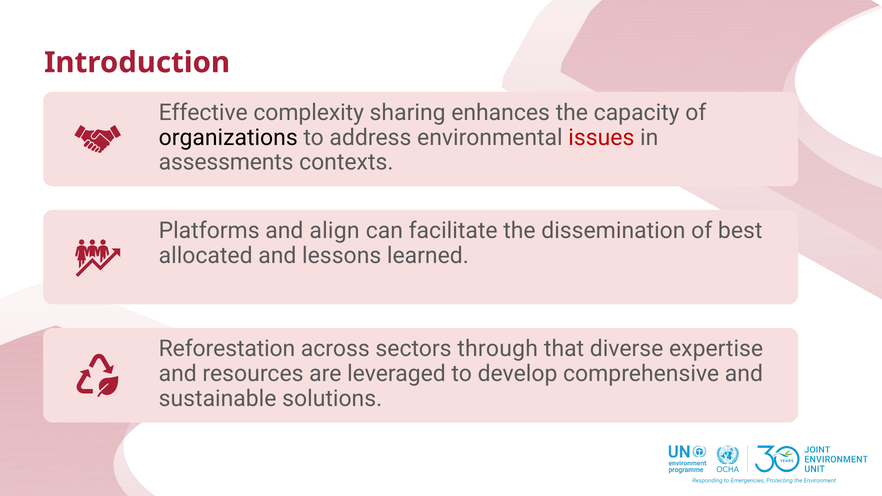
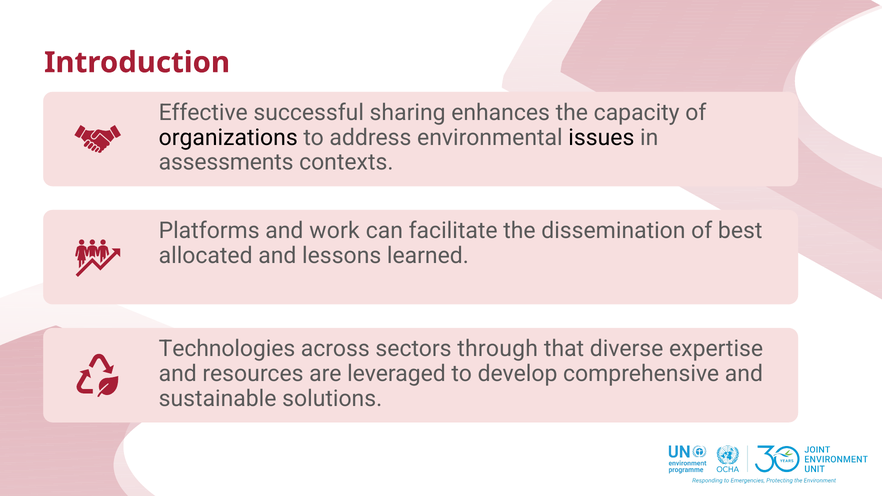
complexity: complexity -> successful
issues colour: red -> black
align: align -> work
Reforestation: Reforestation -> Technologies
